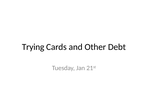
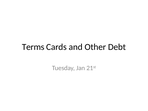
Trying: Trying -> Terms
